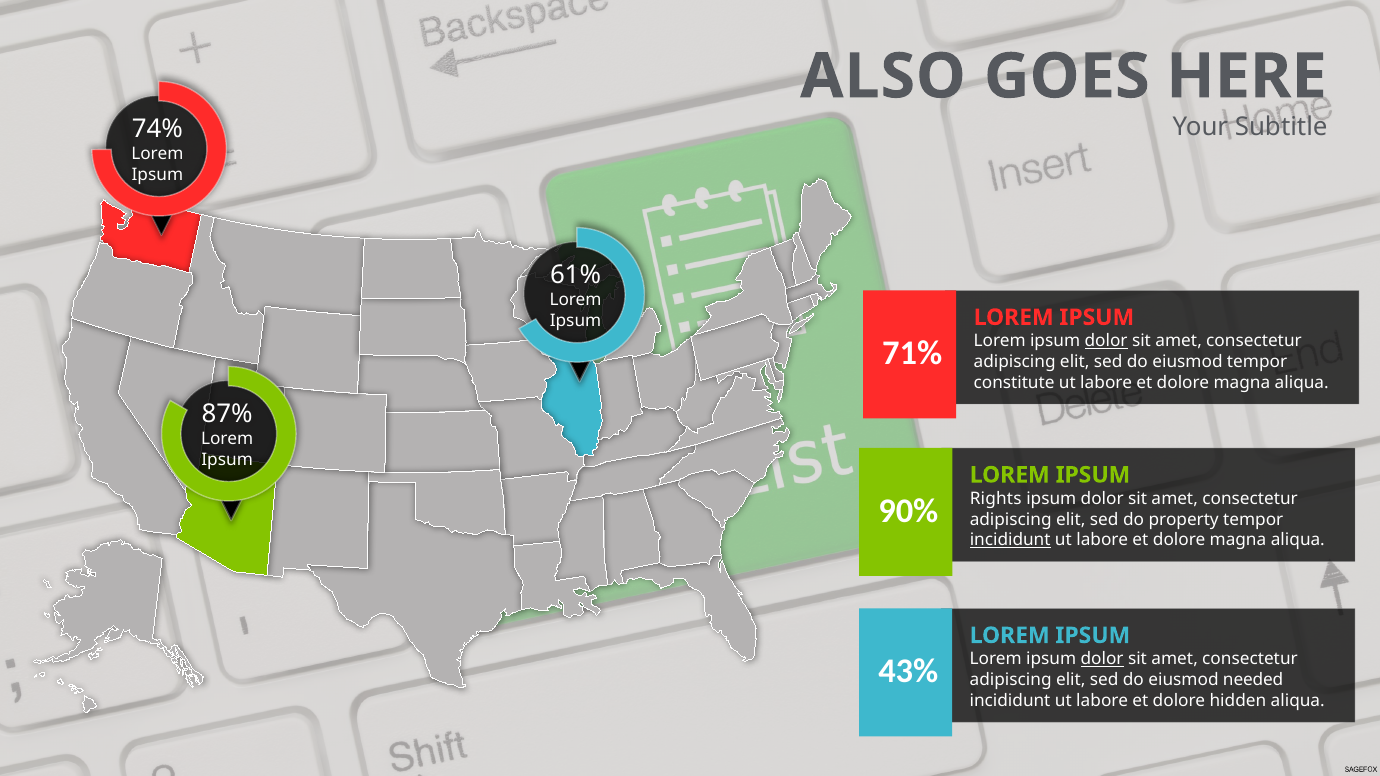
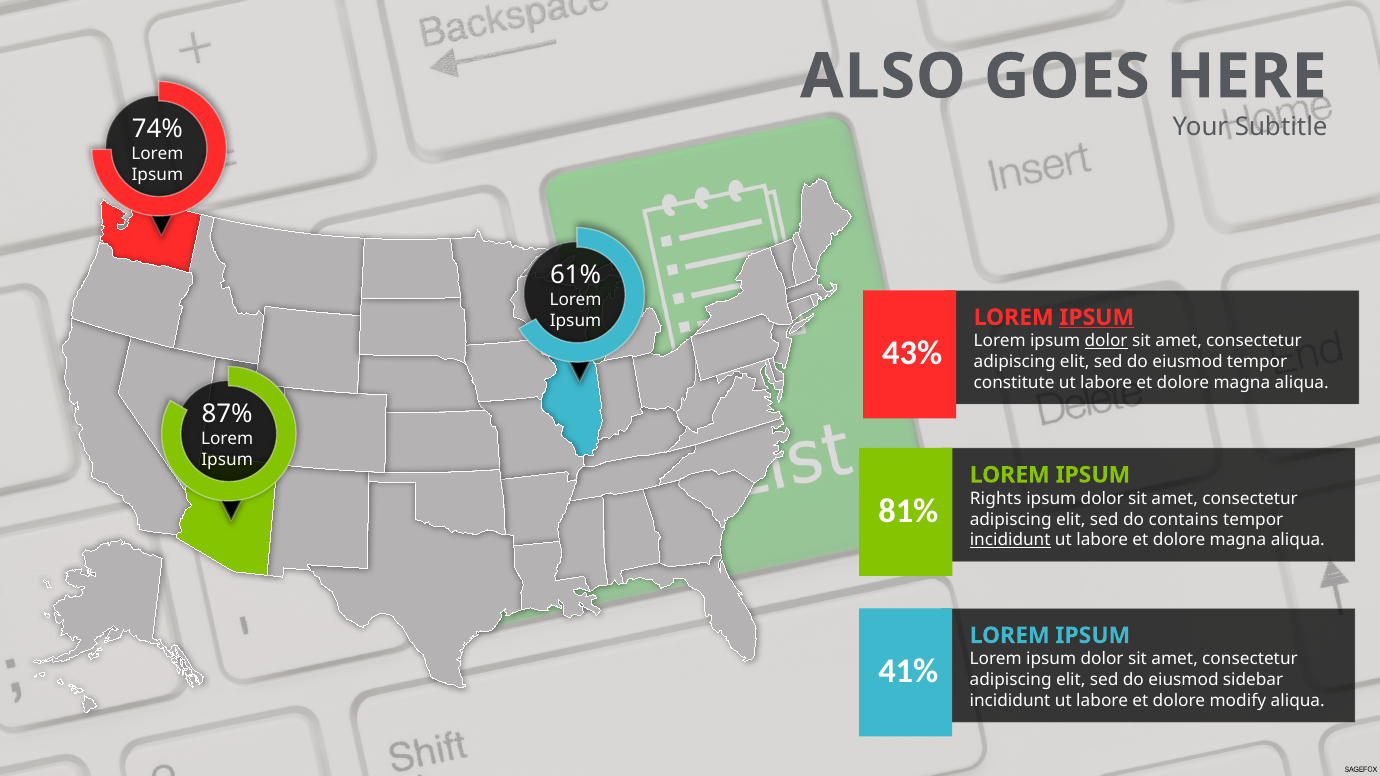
IPSUM at (1097, 317) underline: none -> present
71%: 71% -> 43%
90%: 90% -> 81%
property: property -> contains
dolor at (1102, 659) underline: present -> none
43%: 43% -> 41%
needed: needed -> sidebar
hidden: hidden -> modify
